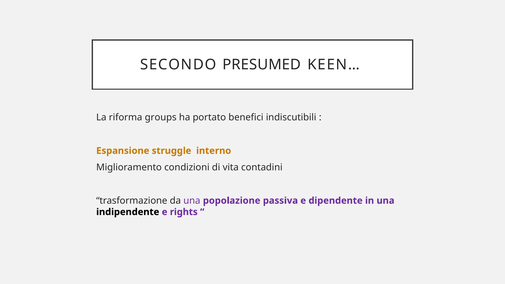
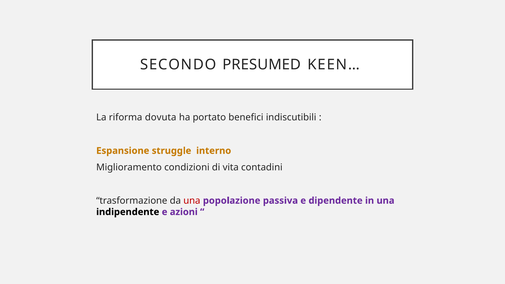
groups: groups -> dovuta
una at (192, 201) colour: purple -> red
rights: rights -> azioni
